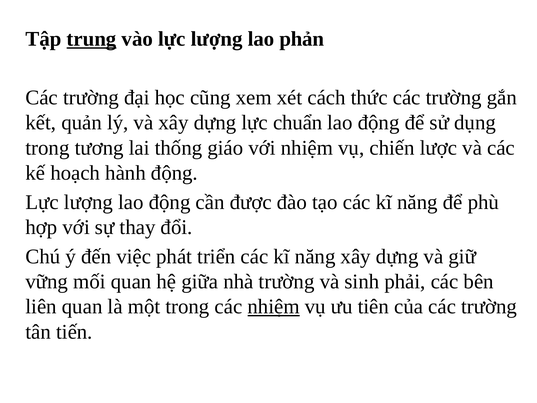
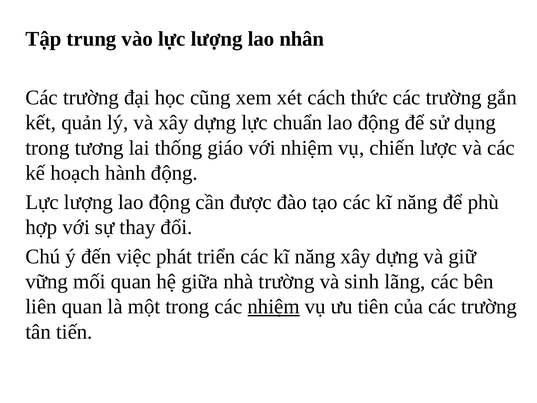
trung underline: present -> none
phản: phản -> nhân
phải: phải -> lãng
